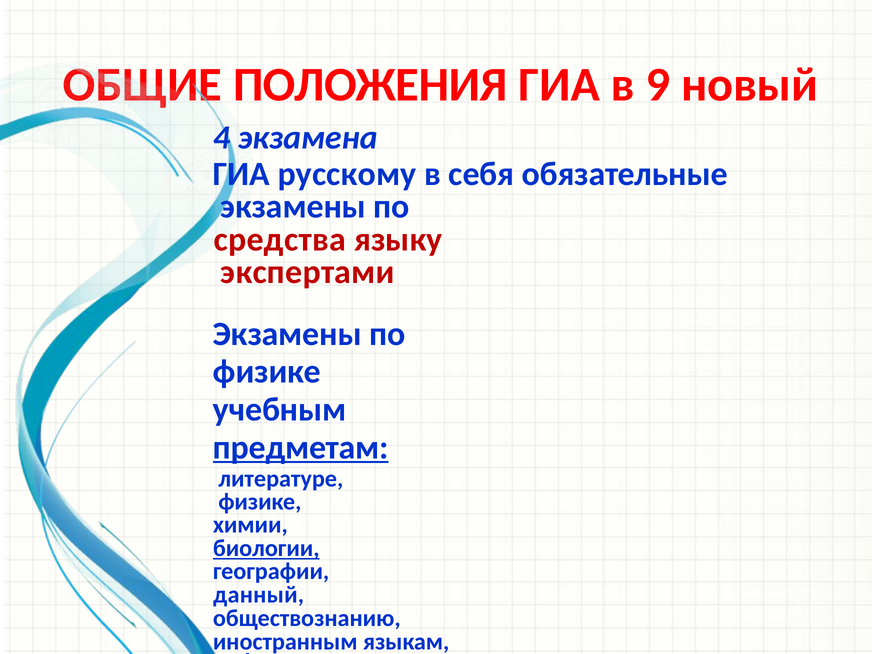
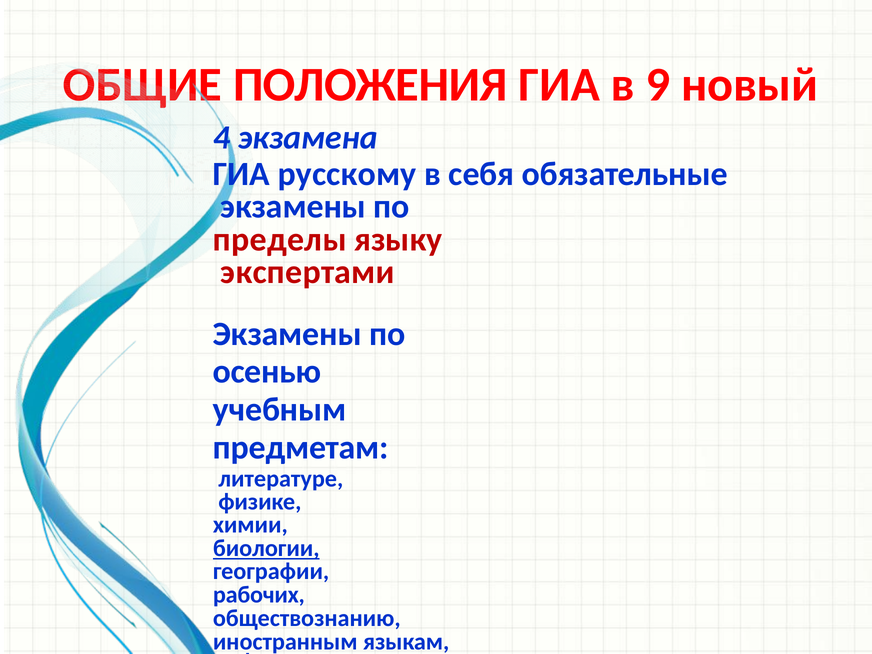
средства: средства -> пределы
физике at (267, 372): физике -> осенью
предметам underline: present -> none
данный: данный -> рабочих
